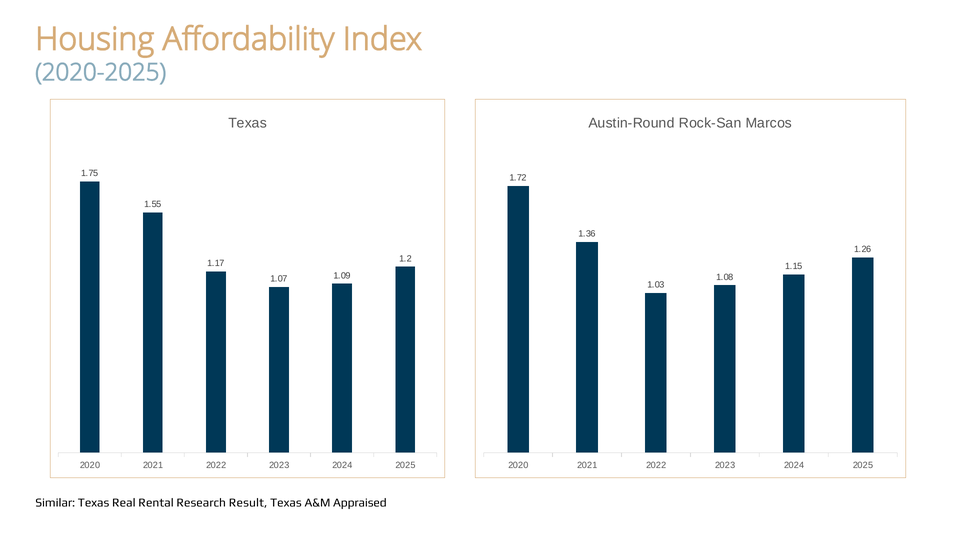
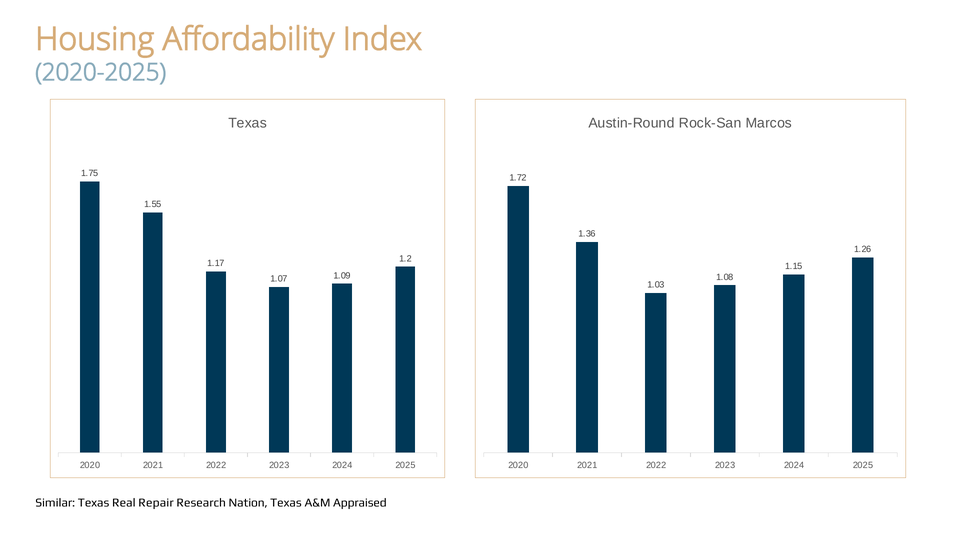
Rental: Rental -> Repair
Result: Result -> Nation
